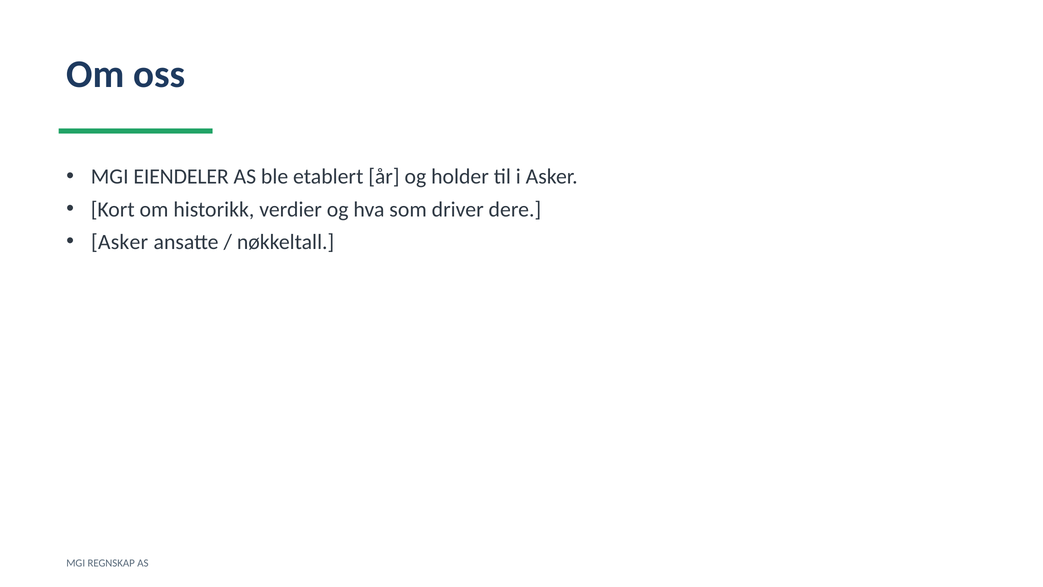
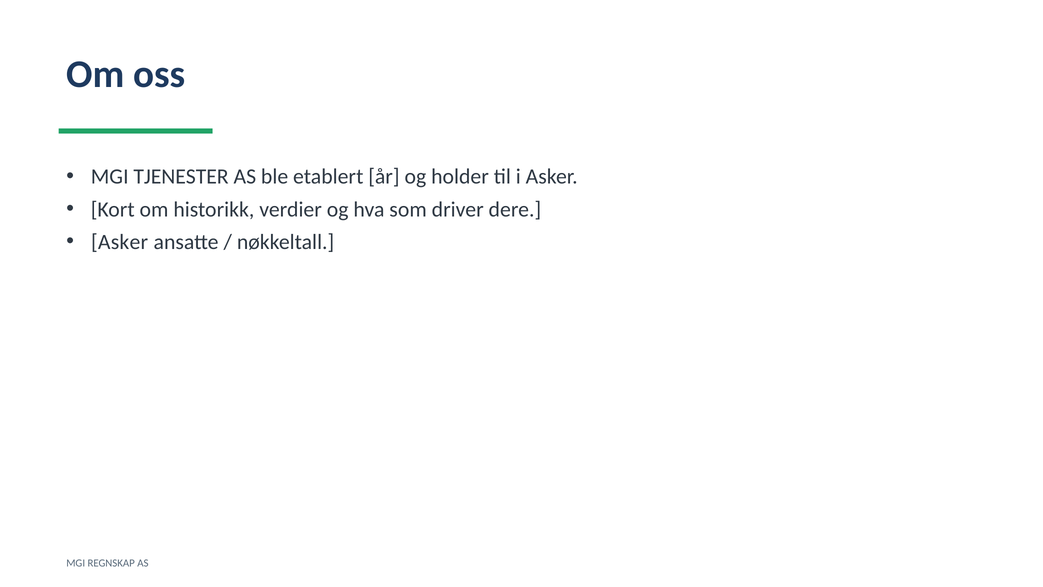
EIENDELER: EIENDELER -> TJENESTER
